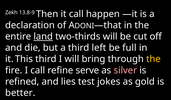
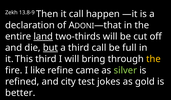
but underline: none -> present
third left: left -> call
I call: call -> like
serve: serve -> came
silver colour: pink -> light green
lies: lies -> city
